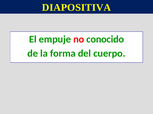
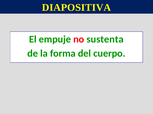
conocido: conocido -> sustenta
